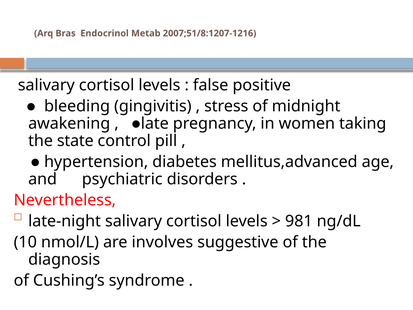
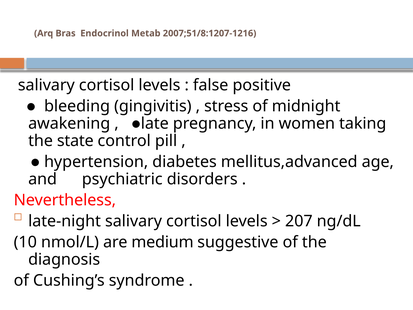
981: 981 -> 207
involves: involves -> medium
